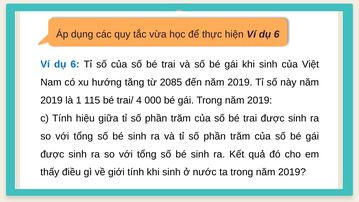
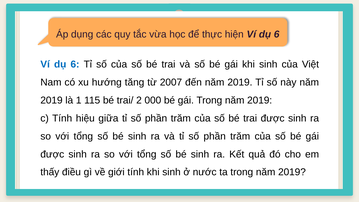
2085: 2085 -> 2007
4: 4 -> 2
